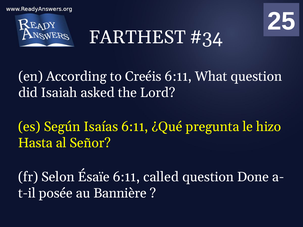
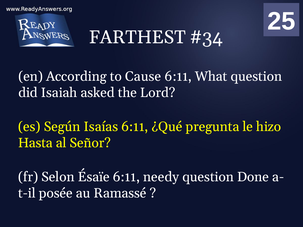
Creéis: Creéis -> Cause
called: called -> needy
Bannière: Bannière -> Ramassé
